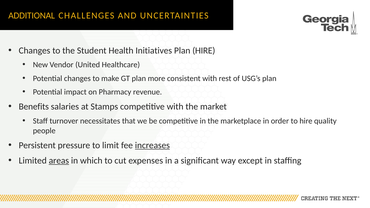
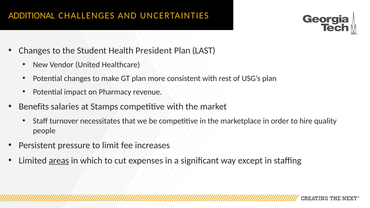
Initiatives: Initiatives -> President
Plan HIRE: HIRE -> LAST
increases underline: present -> none
